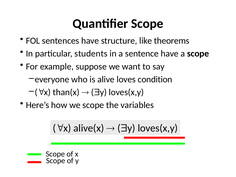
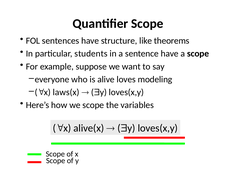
condition: condition -> modeling
than(x: than(x -> laws(x
